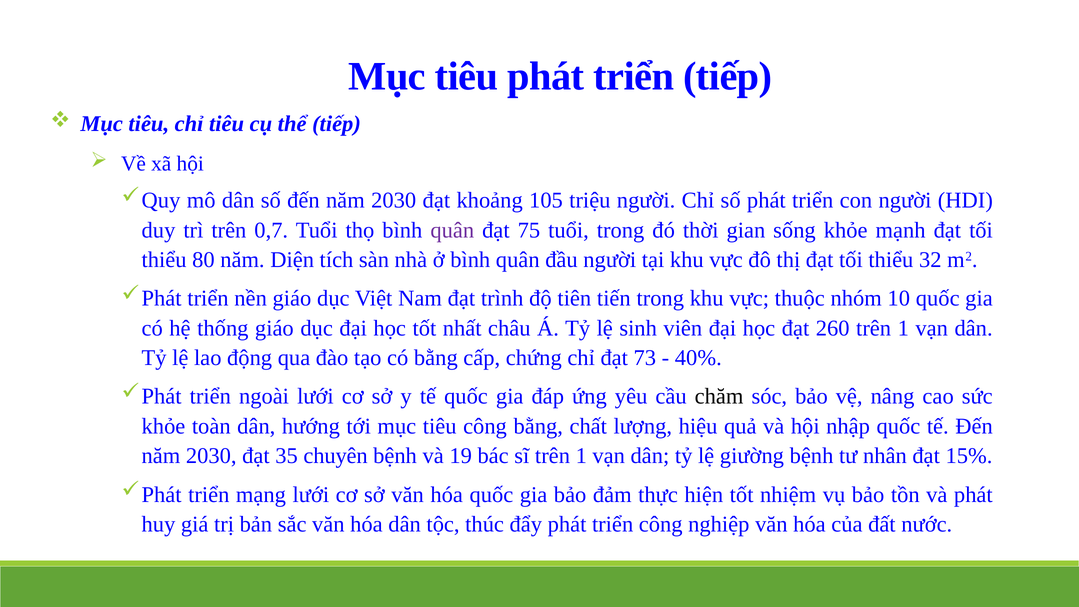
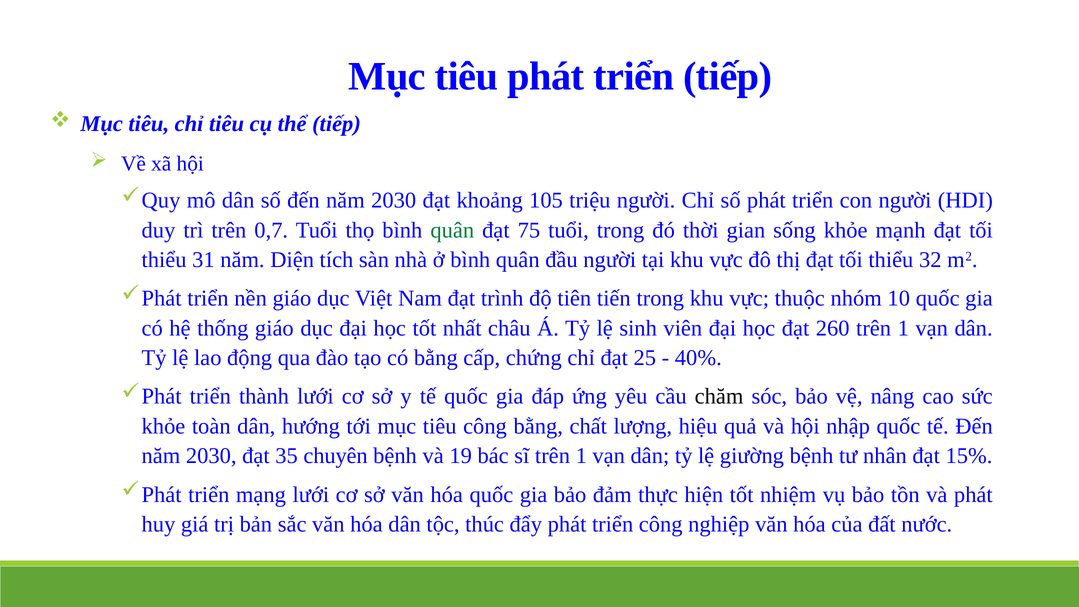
quân at (452, 230) colour: purple -> green
80: 80 -> 31
73: 73 -> 25
ngoài: ngoài -> thành
